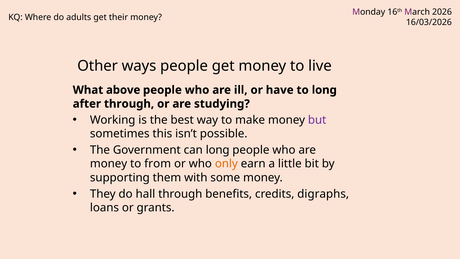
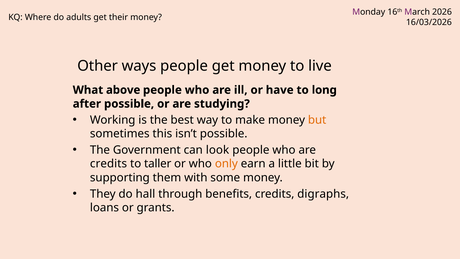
after through: through -> possible
but colour: purple -> orange
can long: long -> look
money at (109, 164): money -> credits
from: from -> taller
